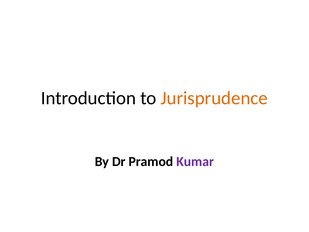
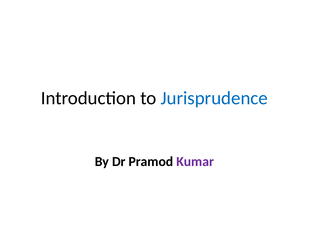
Jurisprudence colour: orange -> blue
